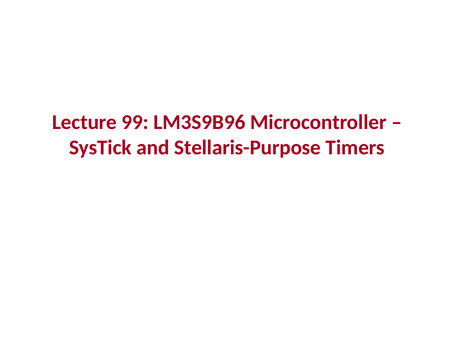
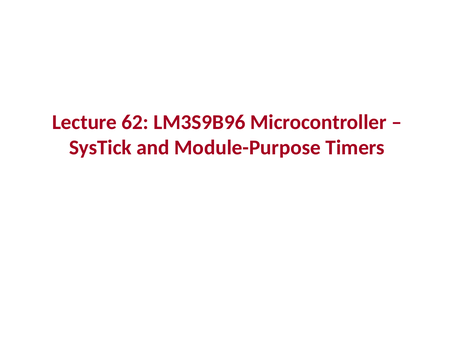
99: 99 -> 62
Stellaris-Purpose: Stellaris-Purpose -> Module-Purpose
